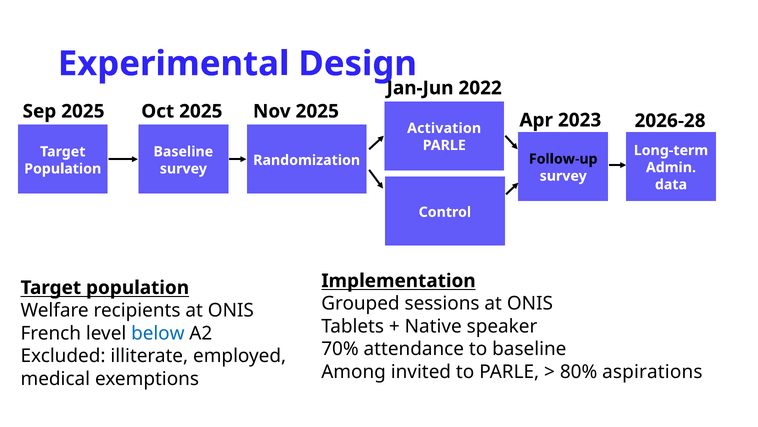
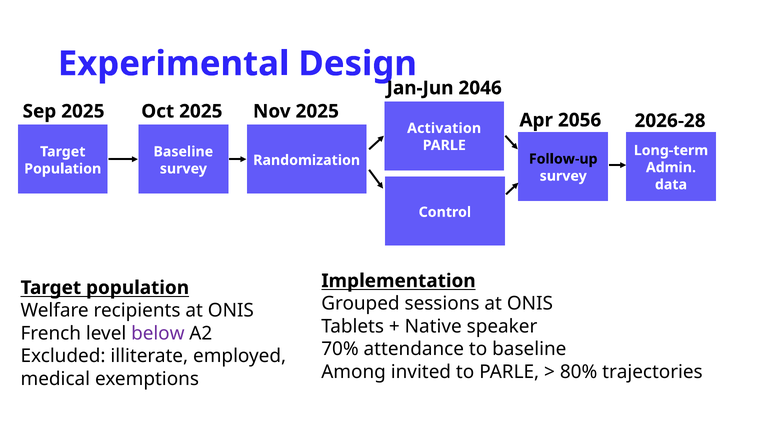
2022: 2022 -> 2046
2023: 2023 -> 2056
below colour: blue -> purple
aspirations: aspirations -> trajectories
